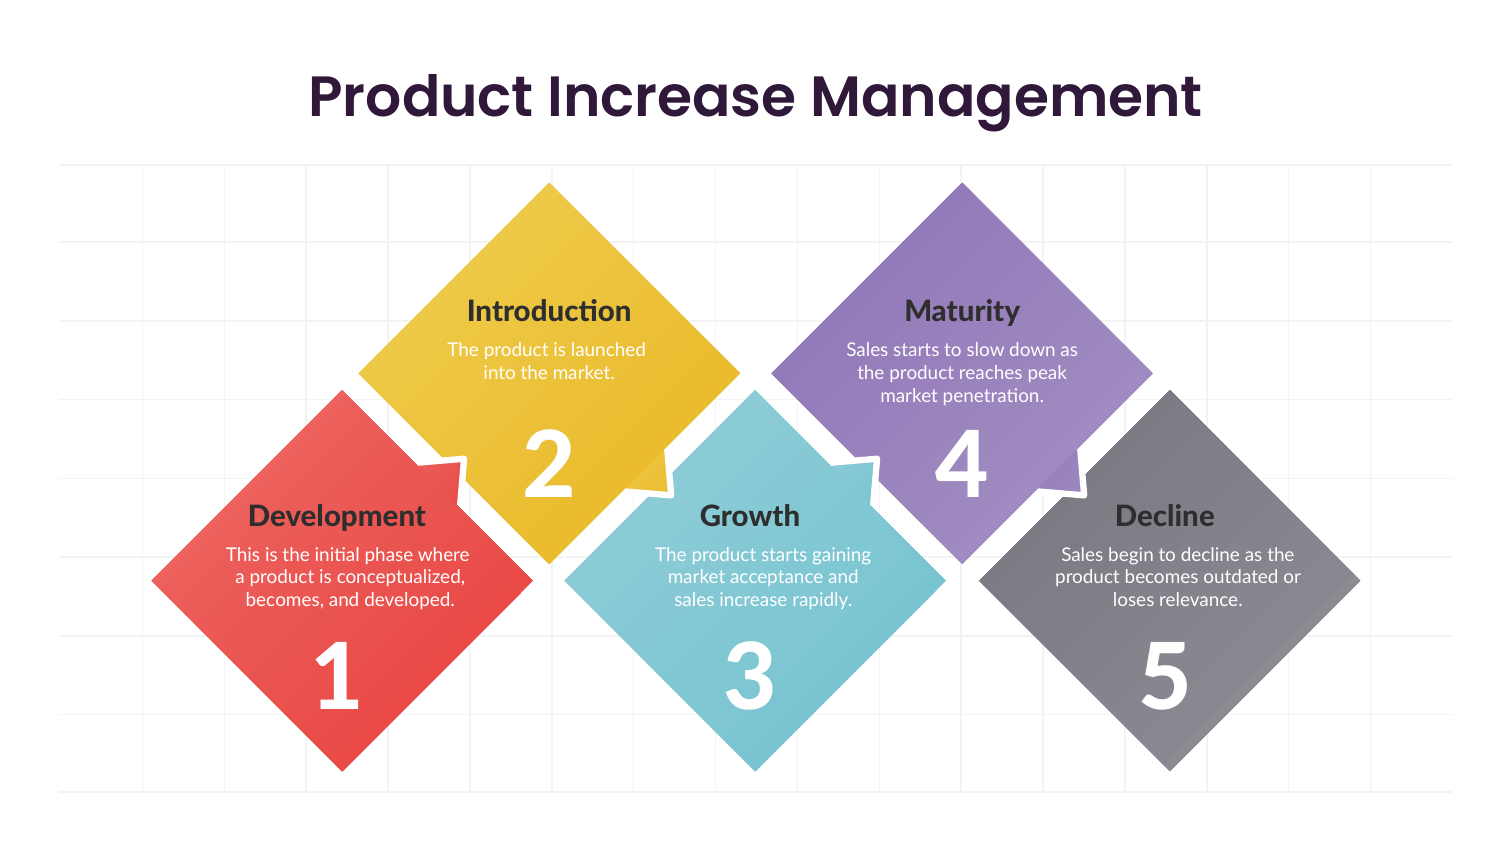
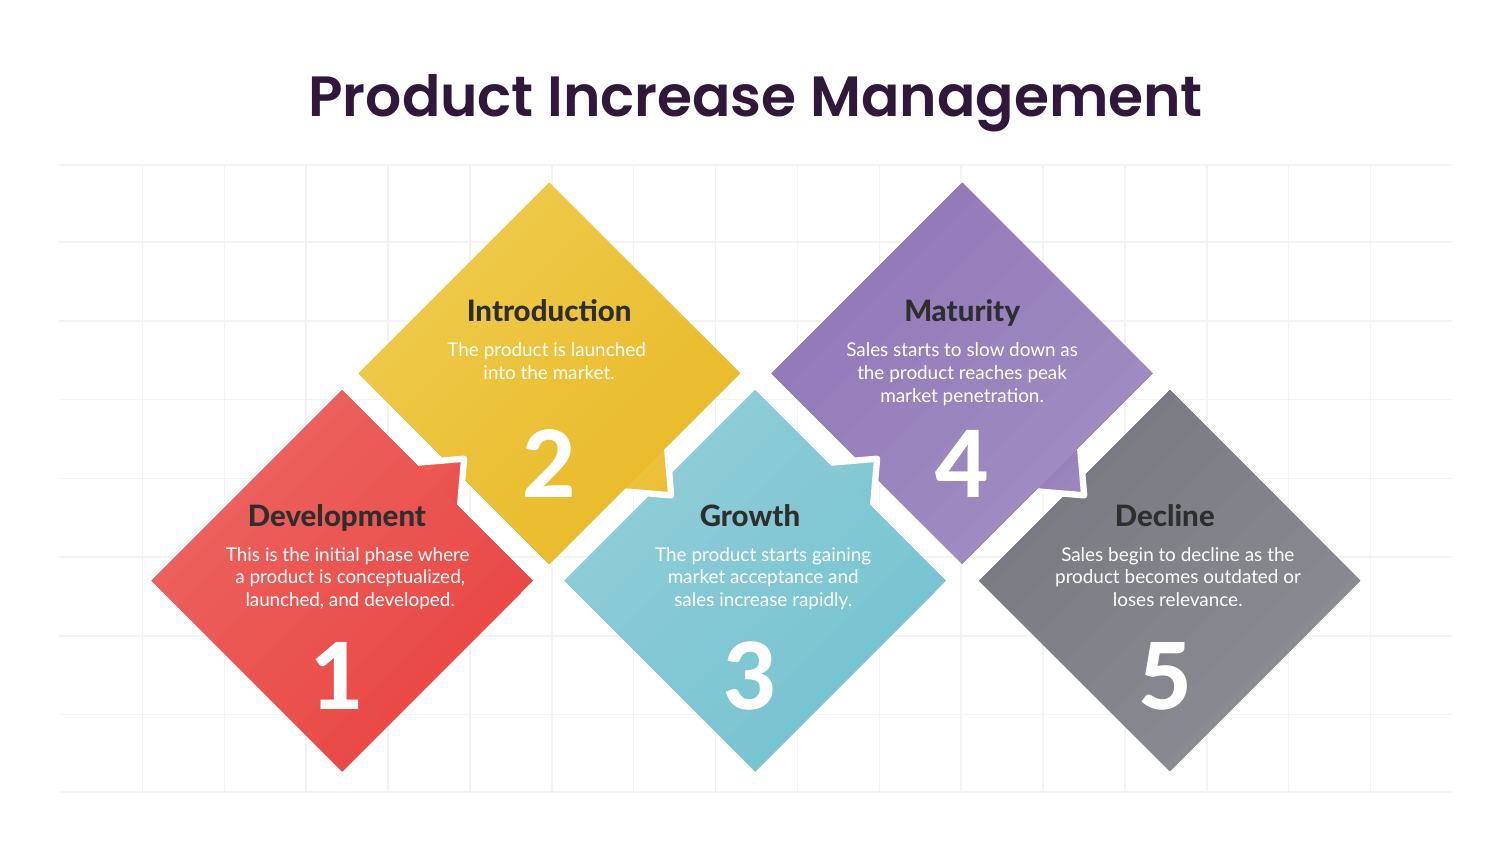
becomes at (285, 600): becomes -> launched
